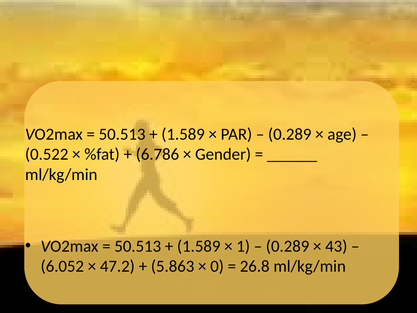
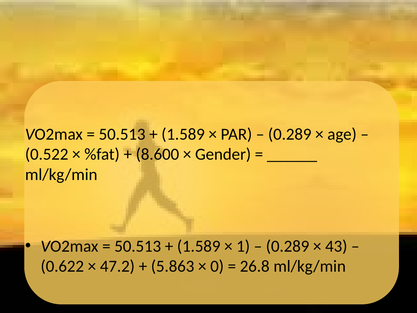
6.786: 6.786 -> 8.600
6.052: 6.052 -> 0.622
